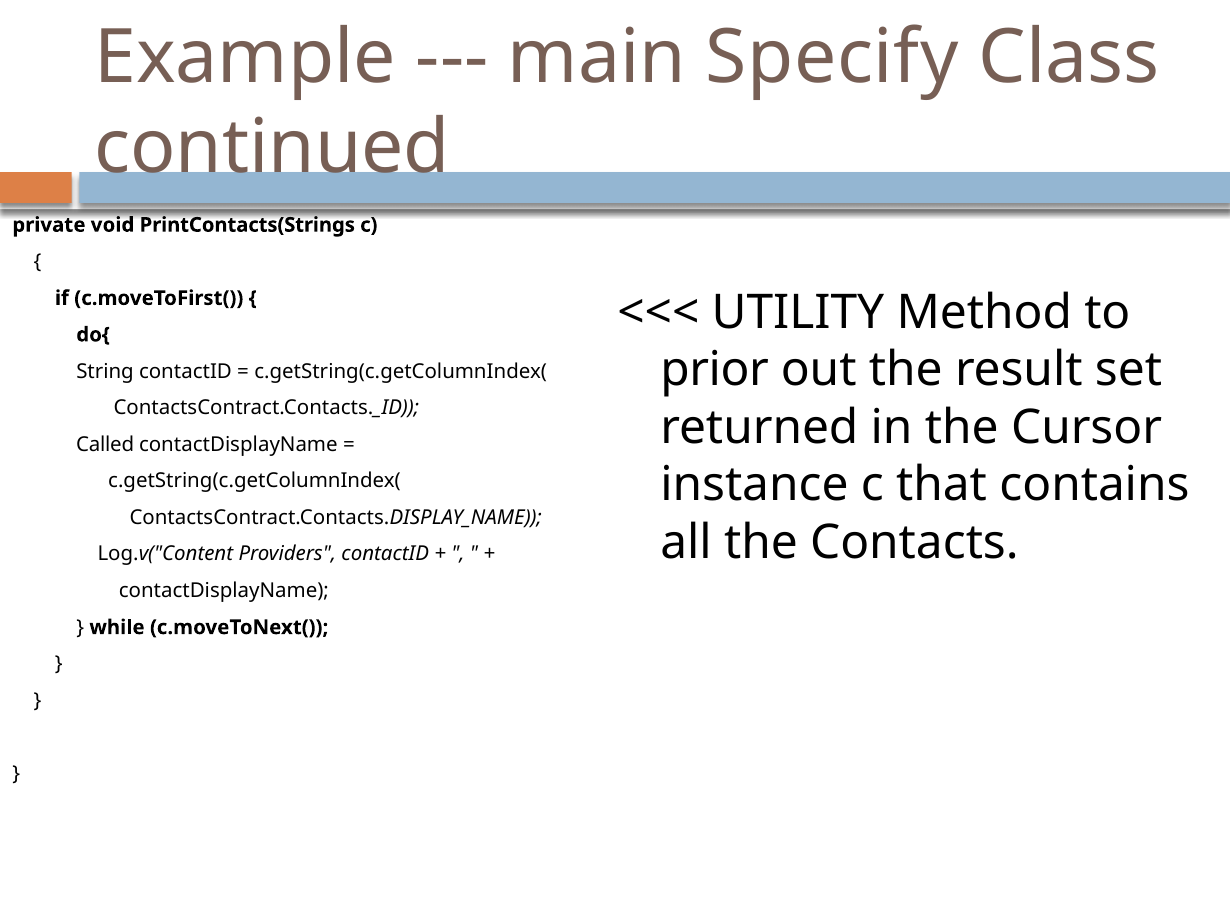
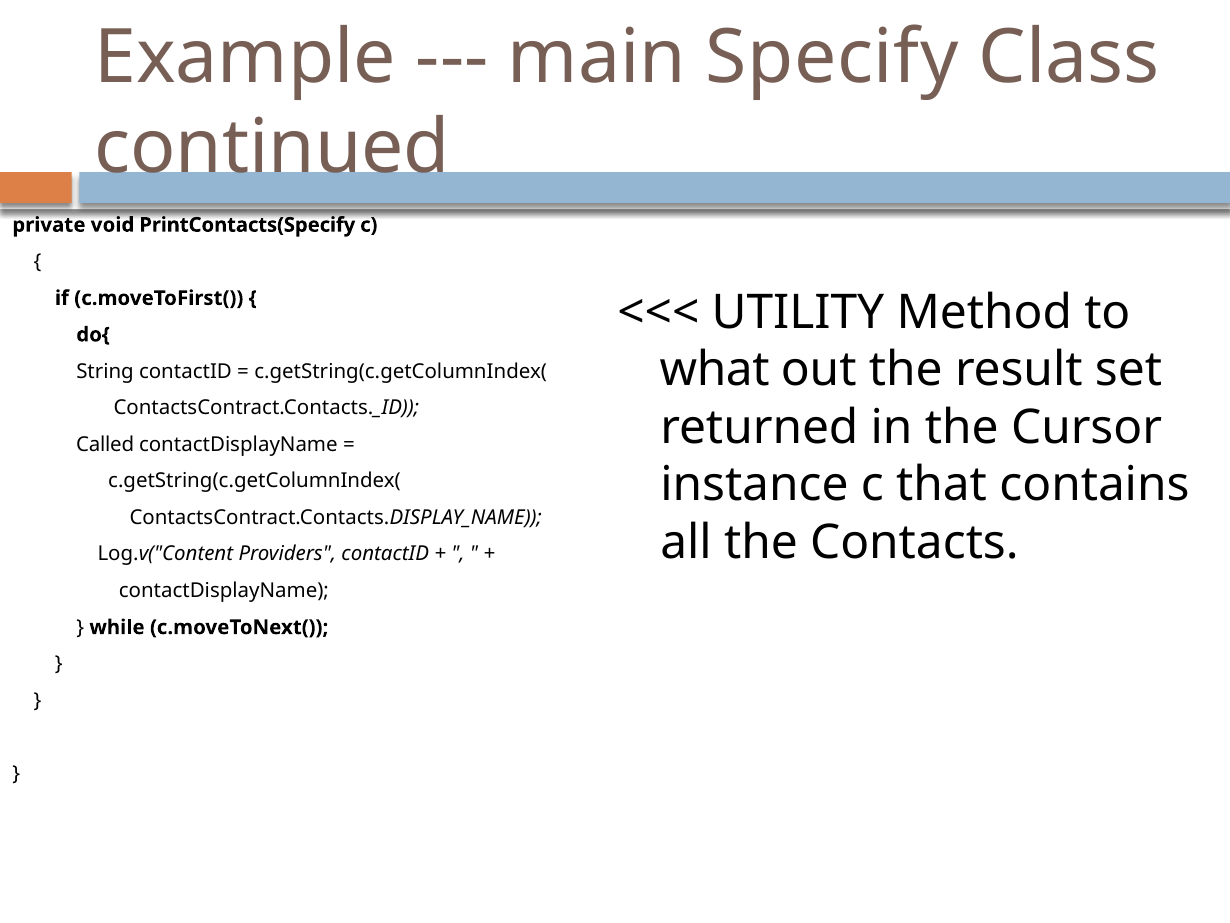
PrintContacts(Strings: PrintContacts(Strings -> PrintContacts(Specify
prior: prior -> what
